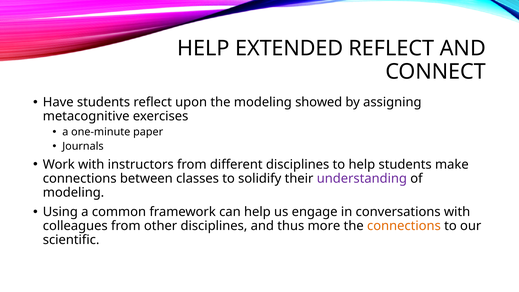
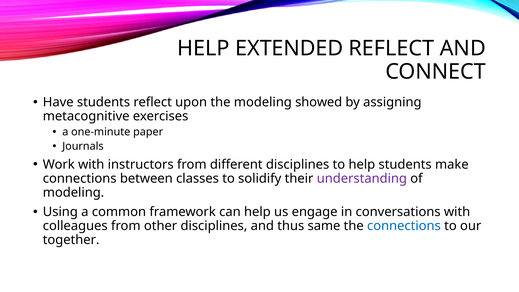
more: more -> same
connections at (404, 226) colour: orange -> blue
scientific: scientific -> together
